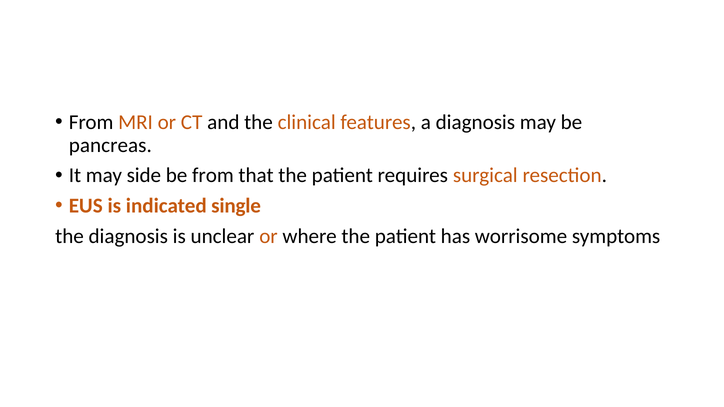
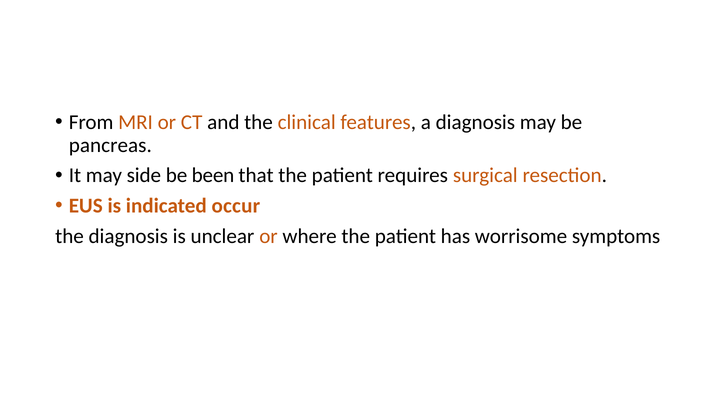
be from: from -> been
single: single -> occur
